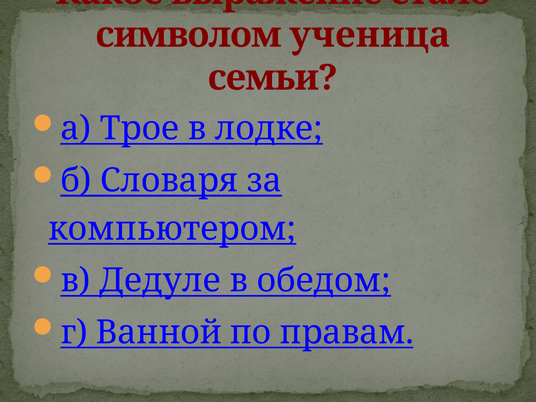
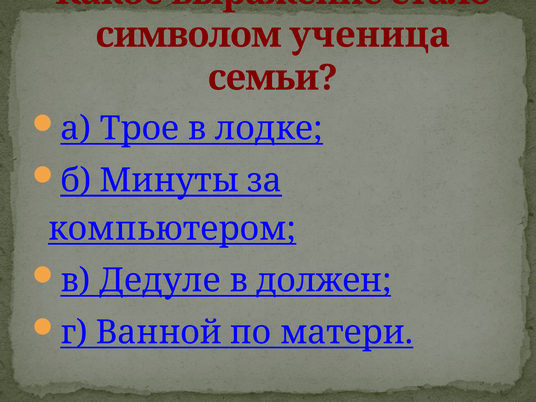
Словаря: Словаря -> Минуты
обедом: обедом -> должен
правам: правам -> матери
